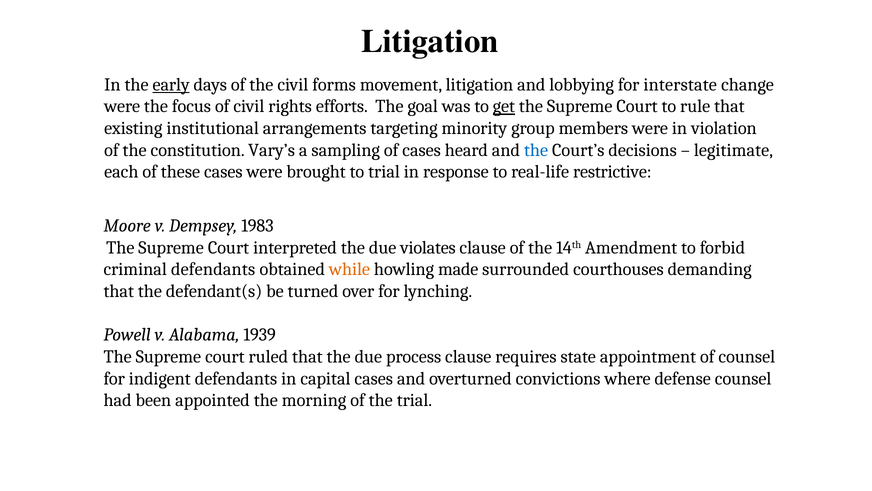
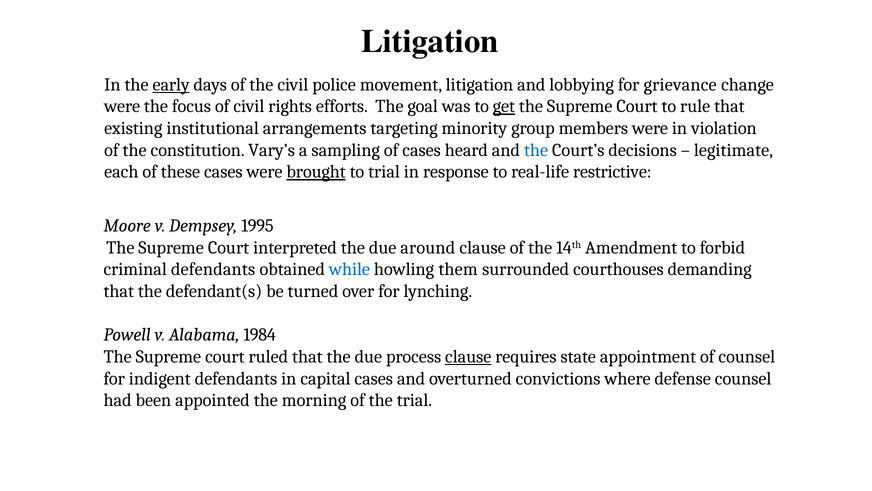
forms: forms -> police
interstate: interstate -> grievance
brought underline: none -> present
1983: 1983 -> 1995
violates: violates -> around
while colour: orange -> blue
made: made -> them
1939: 1939 -> 1984
clause at (468, 356) underline: none -> present
